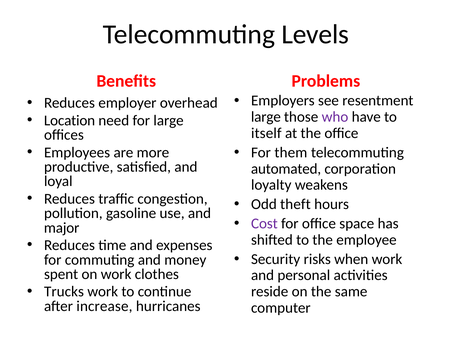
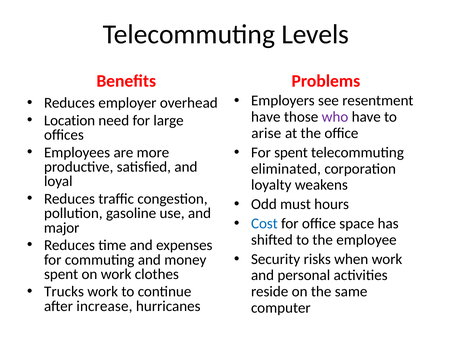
large at (266, 117): large -> have
itself: itself -> arise
For them: them -> spent
automated: automated -> eliminated
theft: theft -> must
Cost colour: purple -> blue
